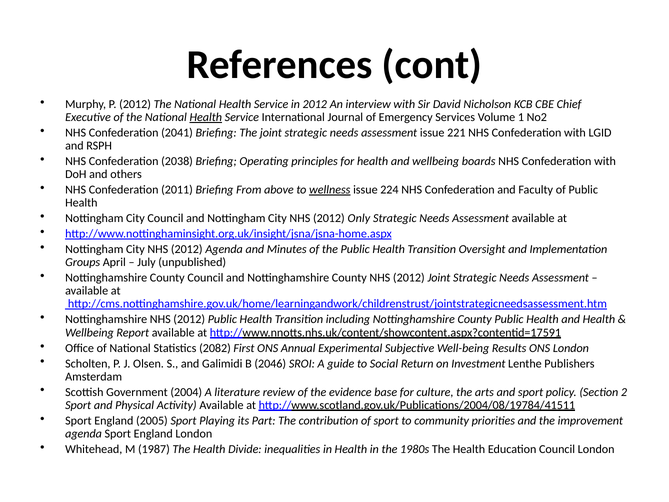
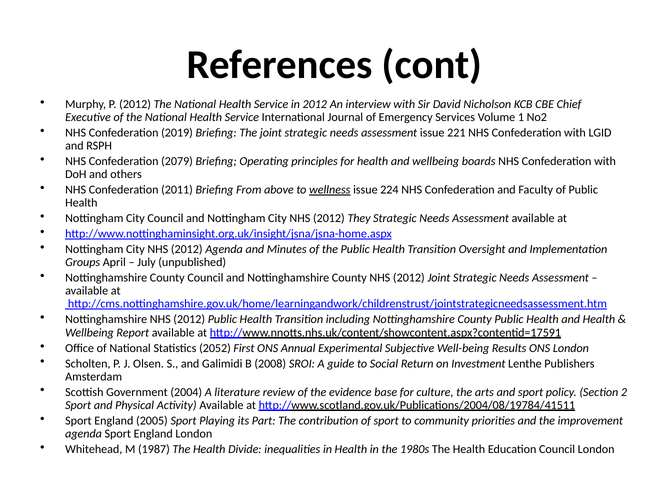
Health at (206, 117) underline: present -> none
2041: 2041 -> 2019
2038: 2038 -> 2079
Only: Only -> They
2082: 2082 -> 2052
2046: 2046 -> 2008
